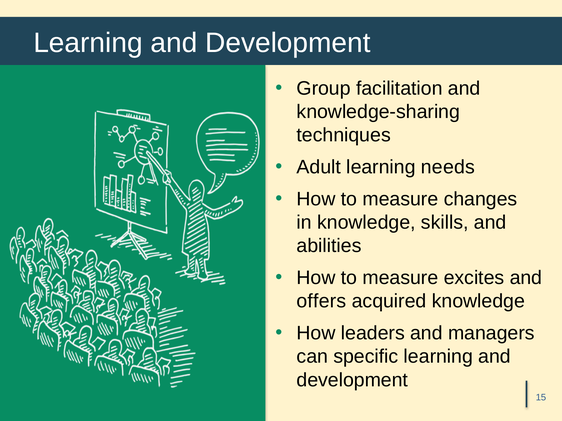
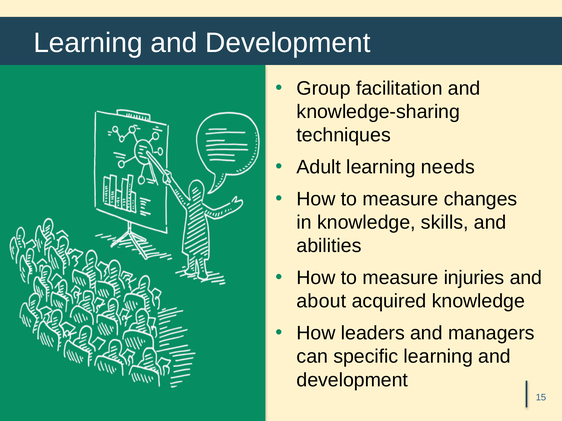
excites: excites -> injuries
offers: offers -> about
